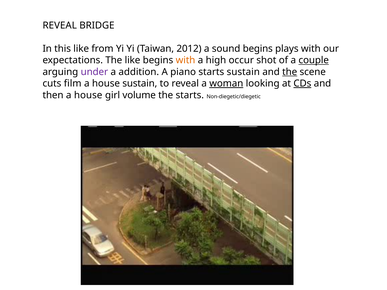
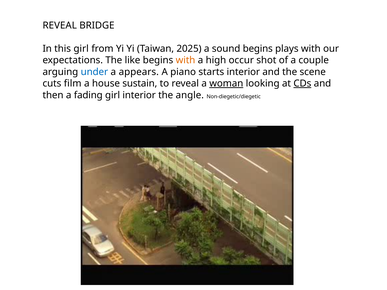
this like: like -> girl
2012: 2012 -> 2025
couple underline: present -> none
under colour: purple -> blue
addition: addition -> appears
starts sustain: sustain -> interior
the at (290, 72) underline: present -> none
then a house: house -> fading
girl volume: volume -> interior
the starts: starts -> angle
